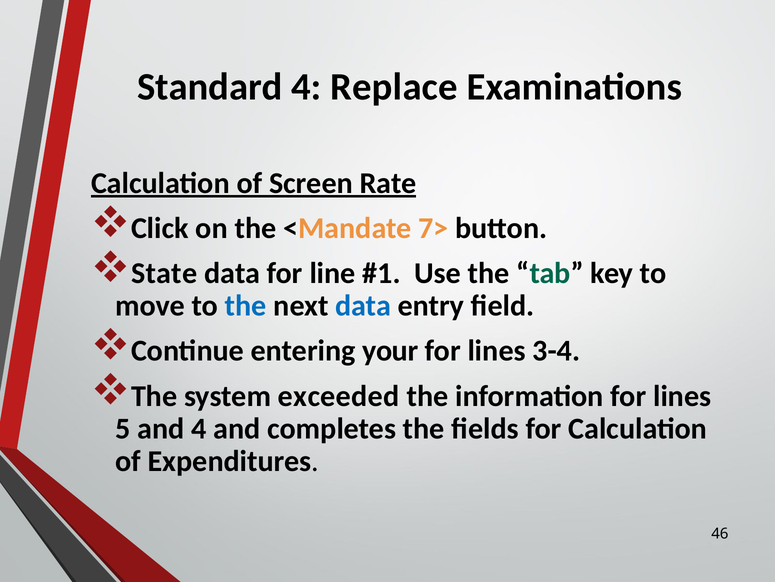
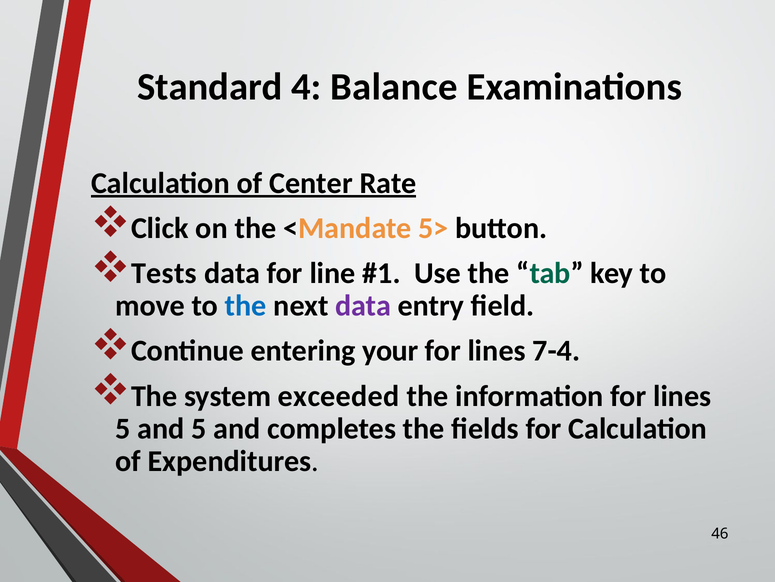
Replace: Replace -> Balance
Screen: Screen -> Center
7>: 7> -> 5>
State: State -> Tests
data at (363, 306) colour: blue -> purple
3-4: 3-4 -> 7-4
and 4: 4 -> 5
